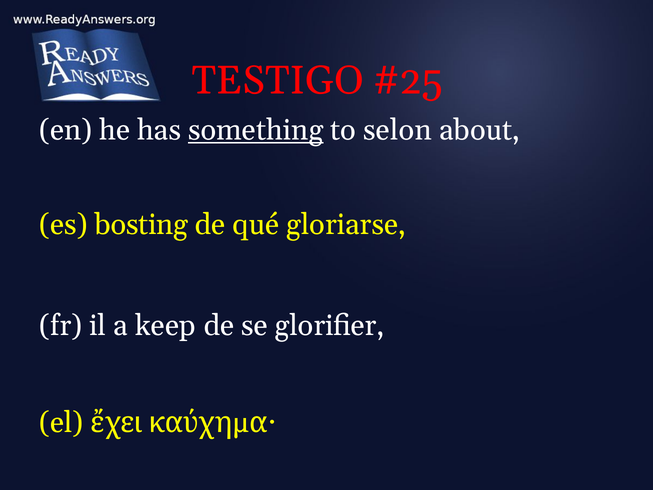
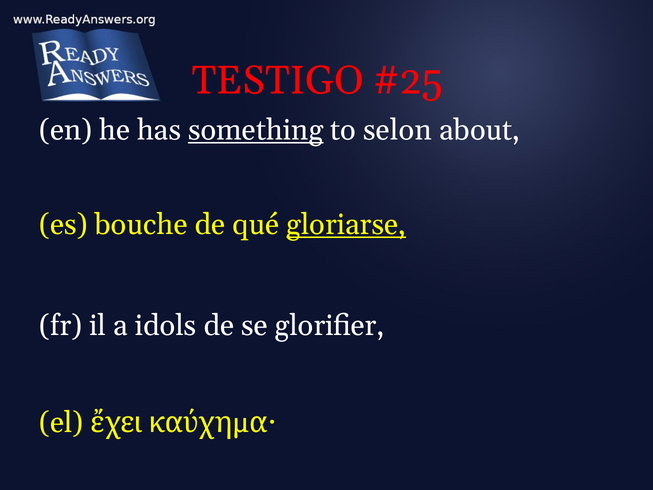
bosting: bosting -> bouche
gloriarse underline: none -> present
keep: keep -> idols
